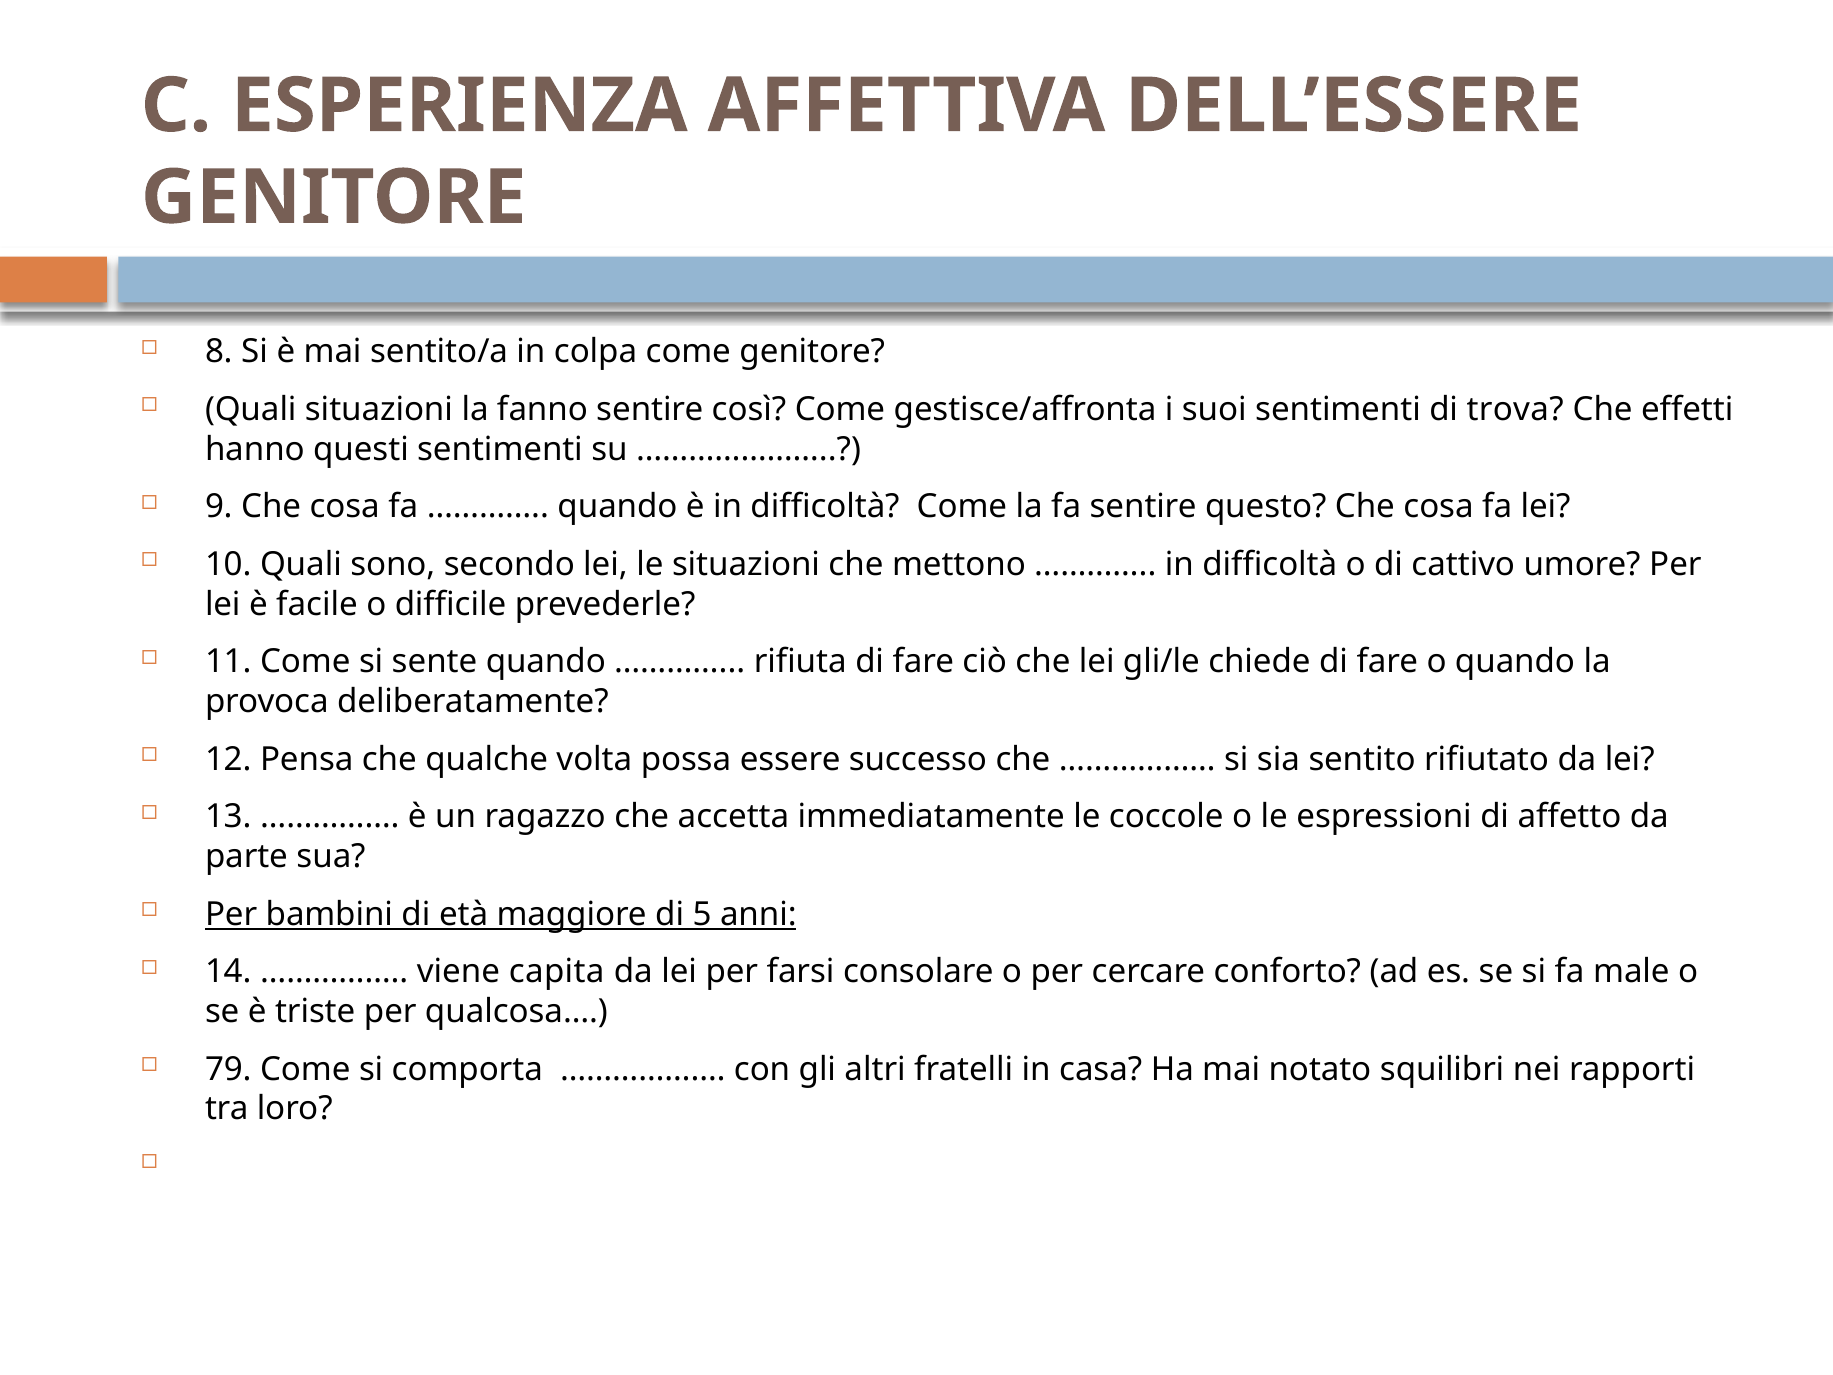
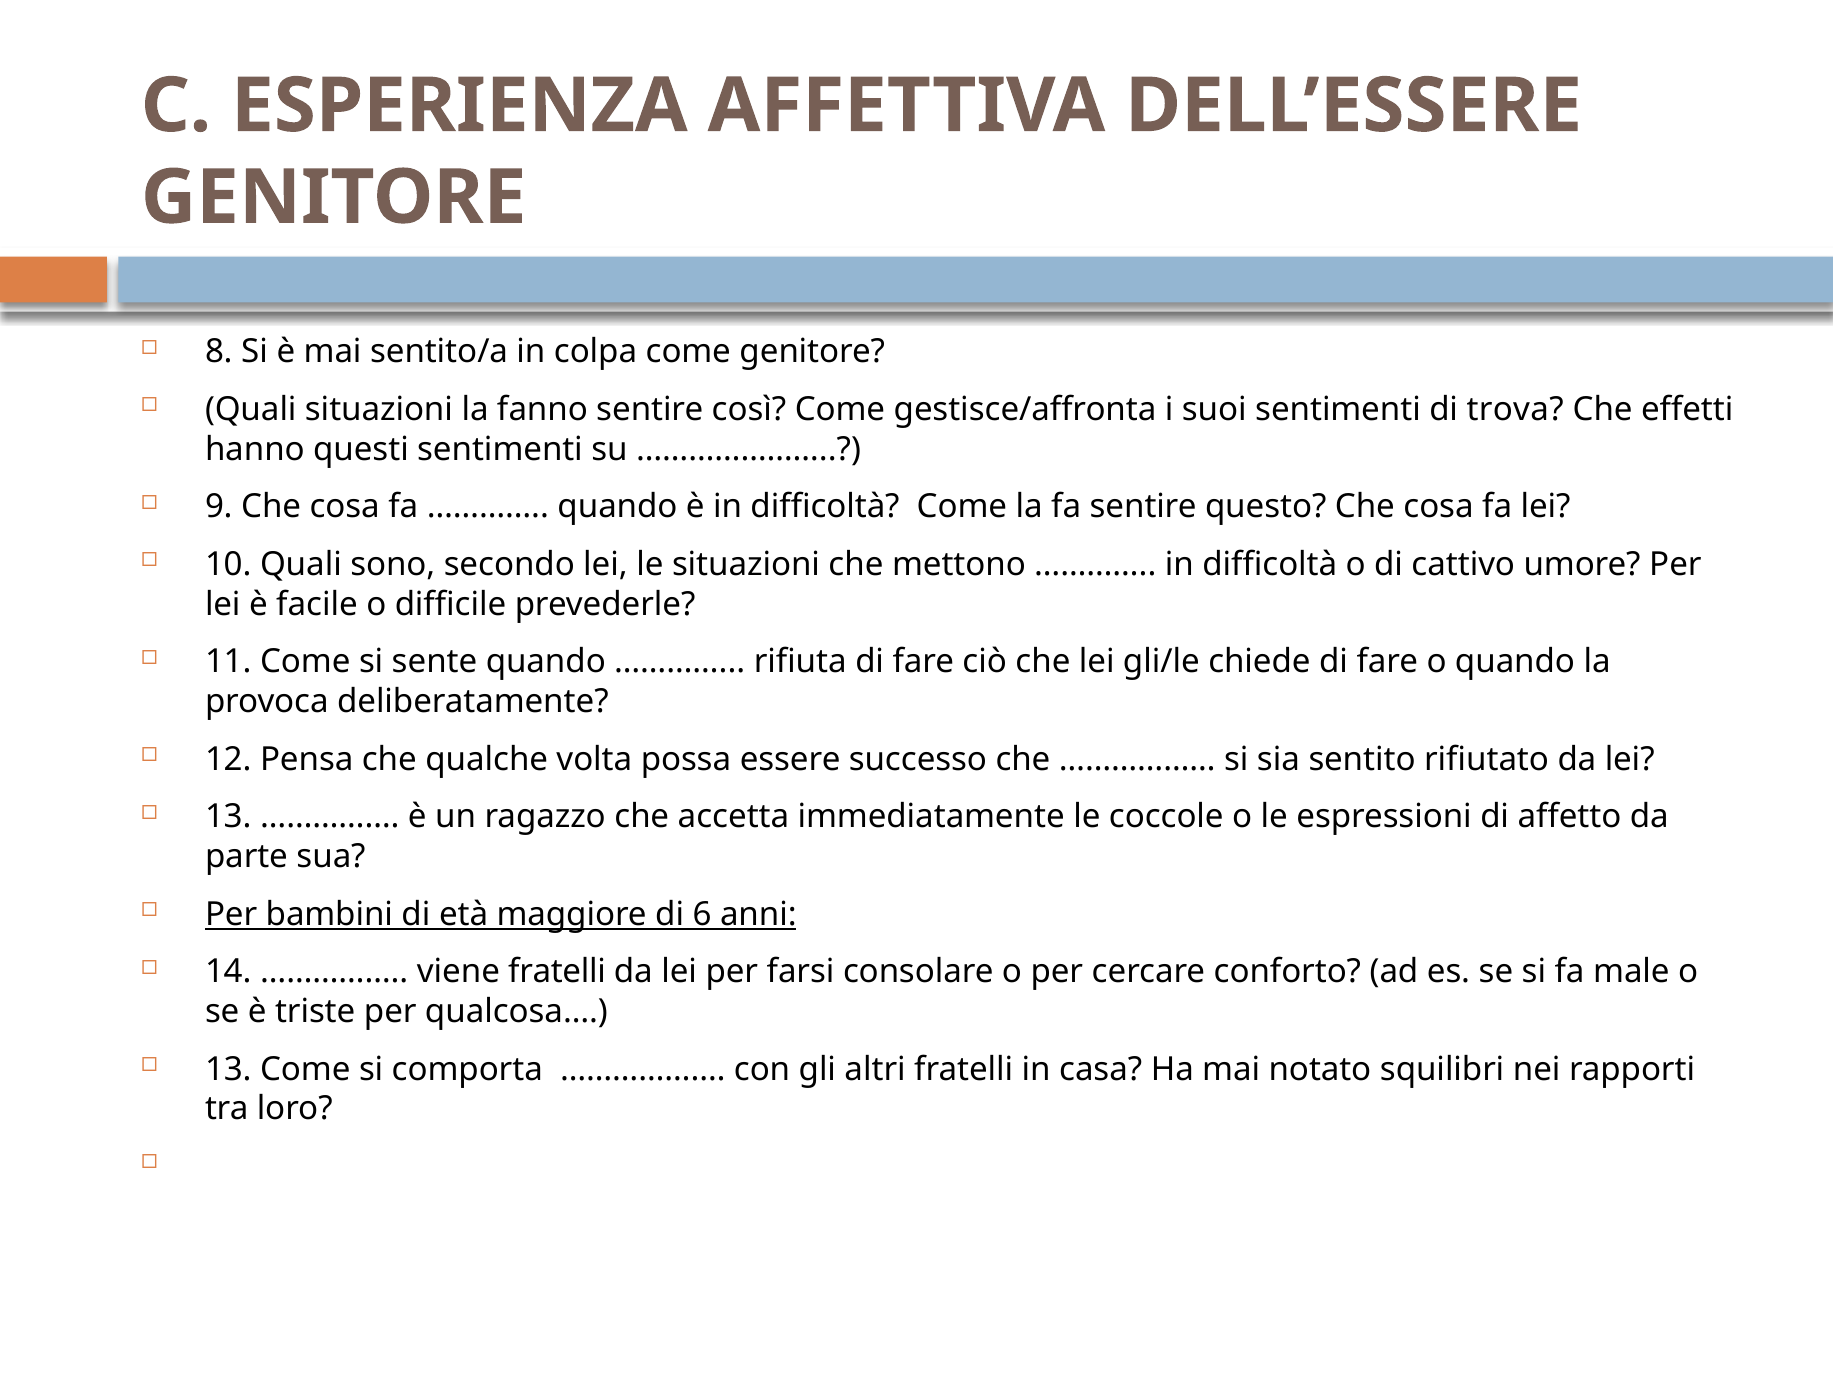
5: 5 -> 6
viene capita: capita -> fratelli
79 at (228, 1069): 79 -> 13
